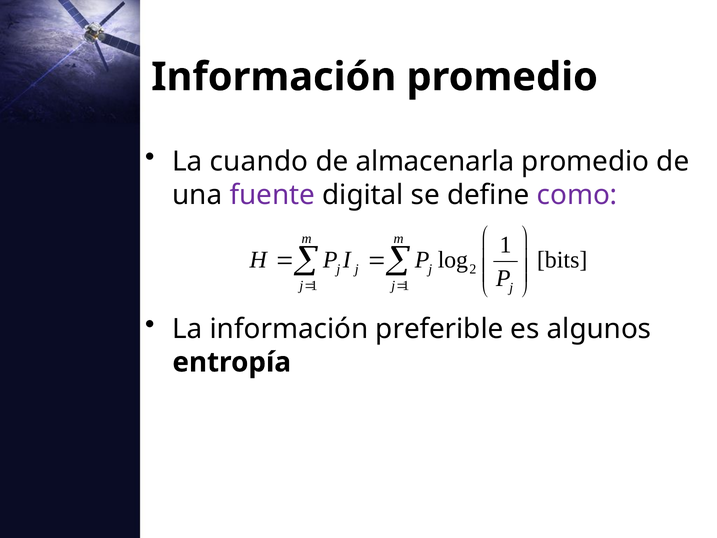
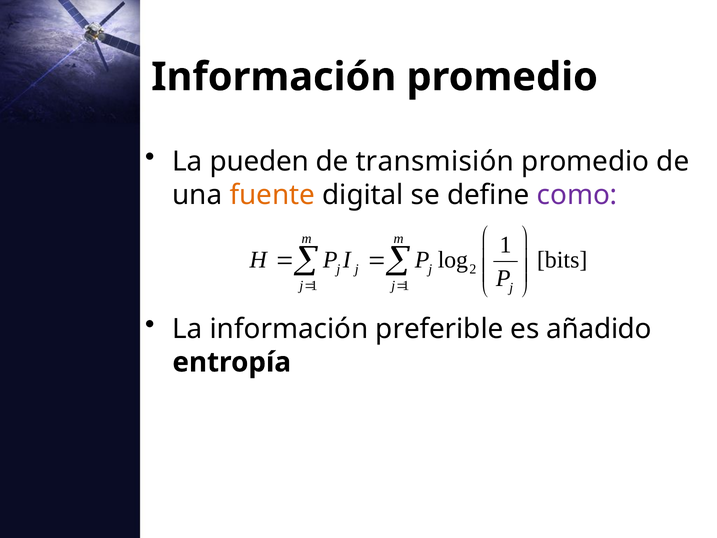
cuando: cuando -> pueden
almacenarla: almacenarla -> transmisión
fuente colour: purple -> orange
algunos: algunos -> añadido
